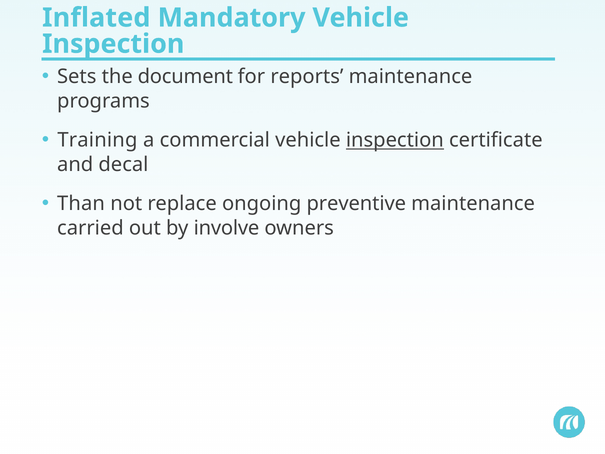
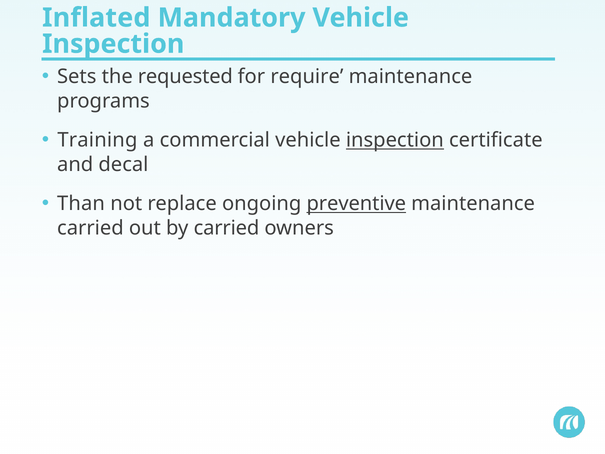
document: document -> requested
reports: reports -> require
preventive underline: none -> present
by involve: involve -> carried
